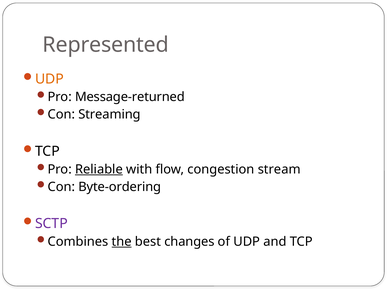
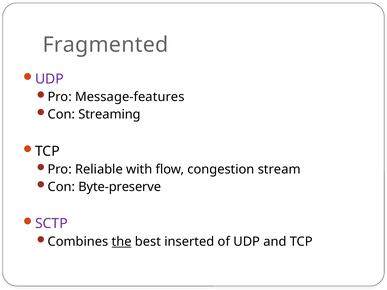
Represented: Represented -> Fragmented
UDP at (49, 79) colour: orange -> purple
Message-returned: Message-returned -> Message-features
Reliable underline: present -> none
Byte-ordering: Byte-ordering -> Byte-preserve
changes: changes -> inserted
